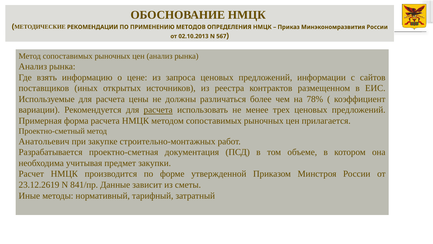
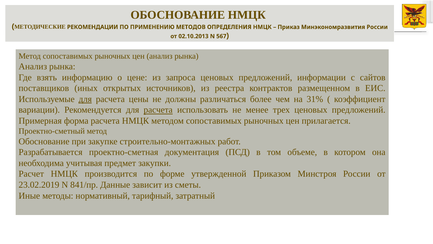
для at (85, 99) underline: none -> present
78%: 78% -> 31%
Анатольевич at (44, 141): Анатольевич -> Обоснование
23.12.2619: 23.12.2619 -> 23.02.2019
